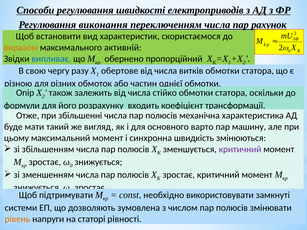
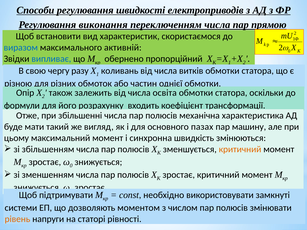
рахунок: рахунок -> прямою
виразом colour: orange -> blue
обертове: обертове -> коливань
стійко: стійко -> освіта
варто: варто -> пазах
критичний at (240, 149) colour: purple -> orange
зумовлена: зумовлена -> моментом
